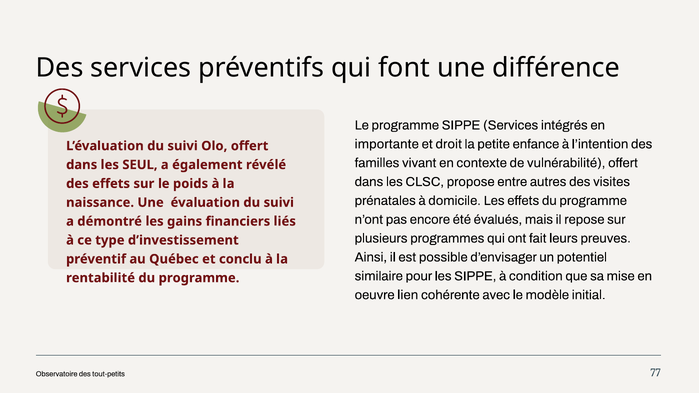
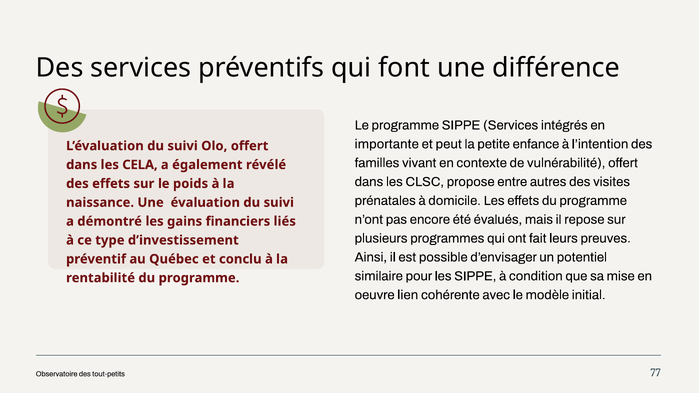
droit: droit -> peut
SEUL: SEUL -> CELA
